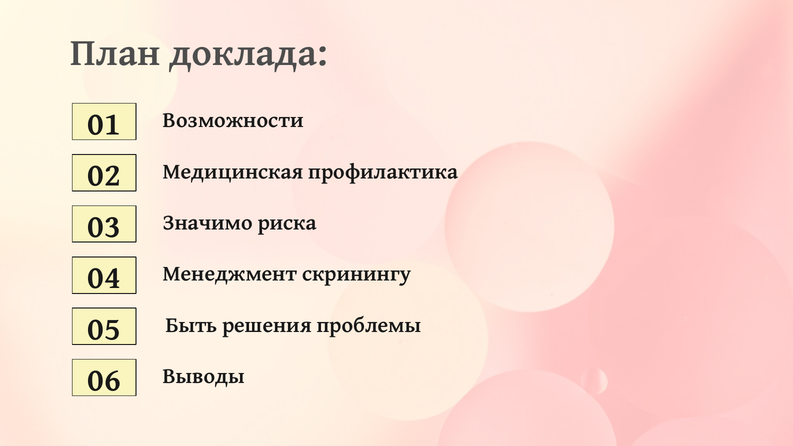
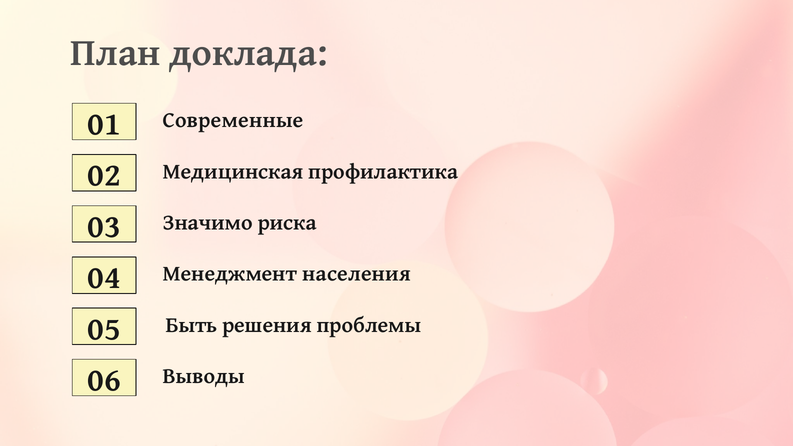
Возможности: Возможности -> Современные
скринингу: скринингу -> населения
